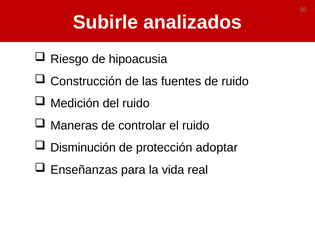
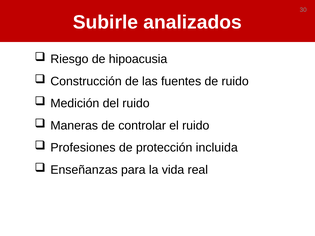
Disminución: Disminución -> Profesiones
adoptar: adoptar -> incluida
